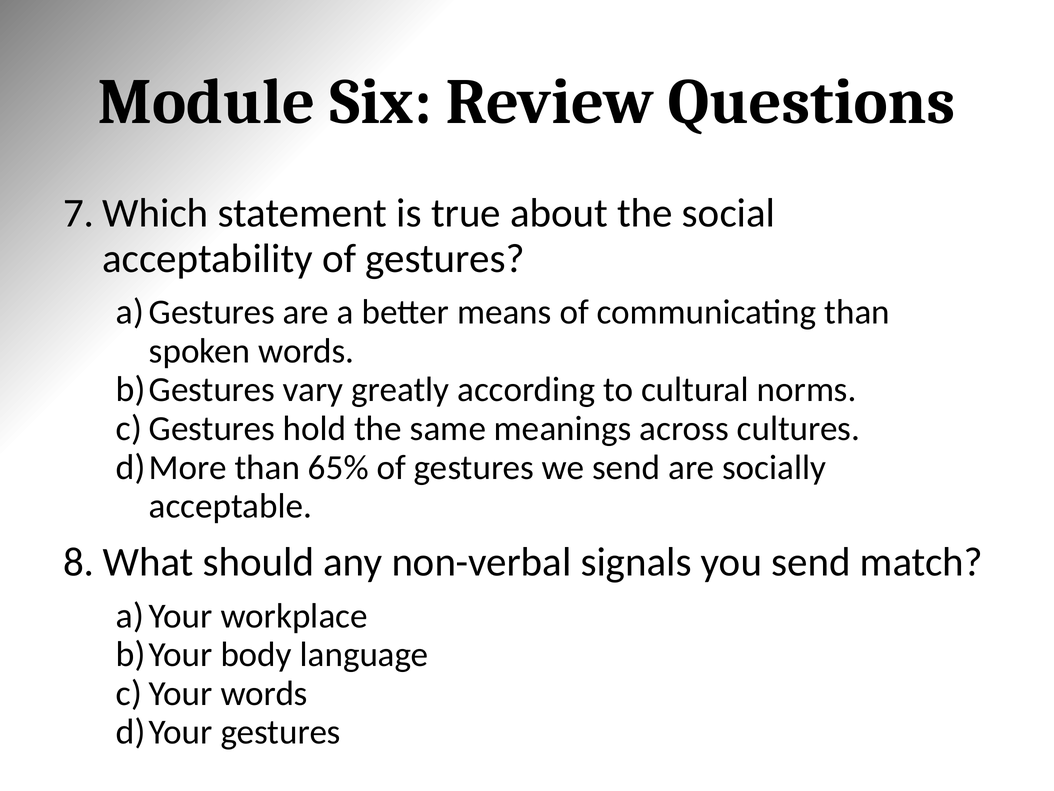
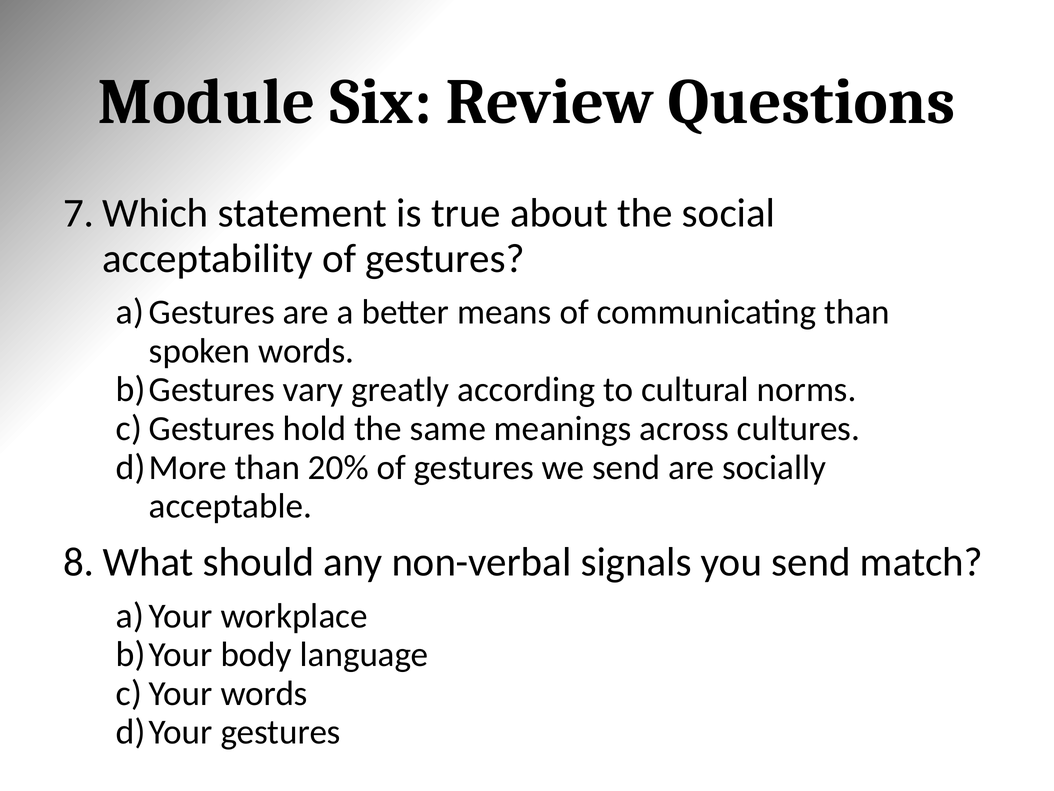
65%: 65% -> 20%
